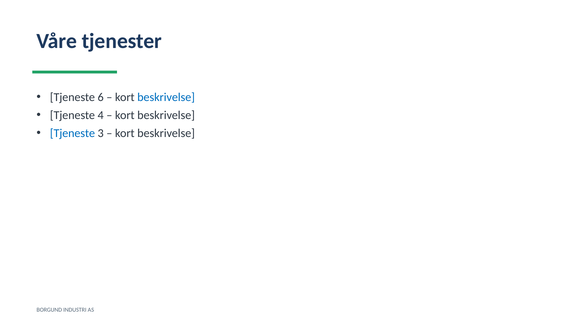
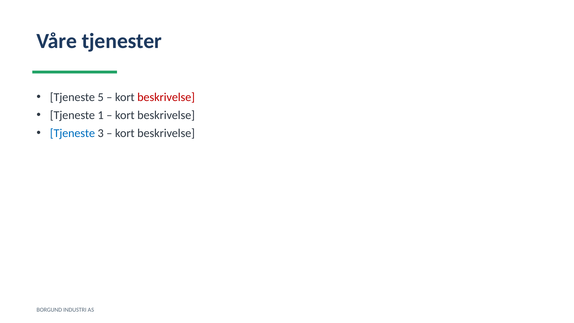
6: 6 -> 5
beskrivelse at (166, 97) colour: blue -> red
4: 4 -> 1
